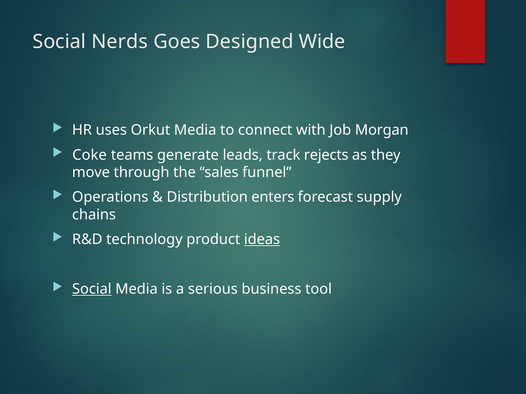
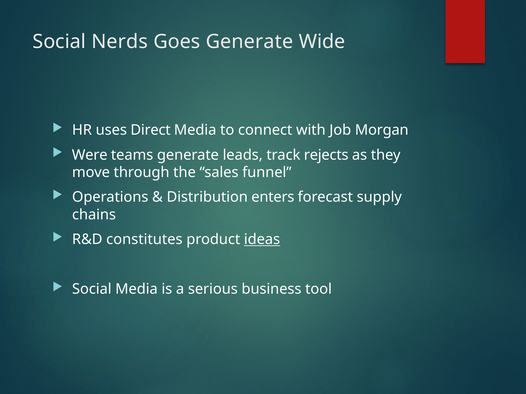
Goes Designed: Designed -> Generate
Orkut: Orkut -> Direct
Coke: Coke -> Were
technology: technology -> constitutes
Social at (92, 289) underline: present -> none
